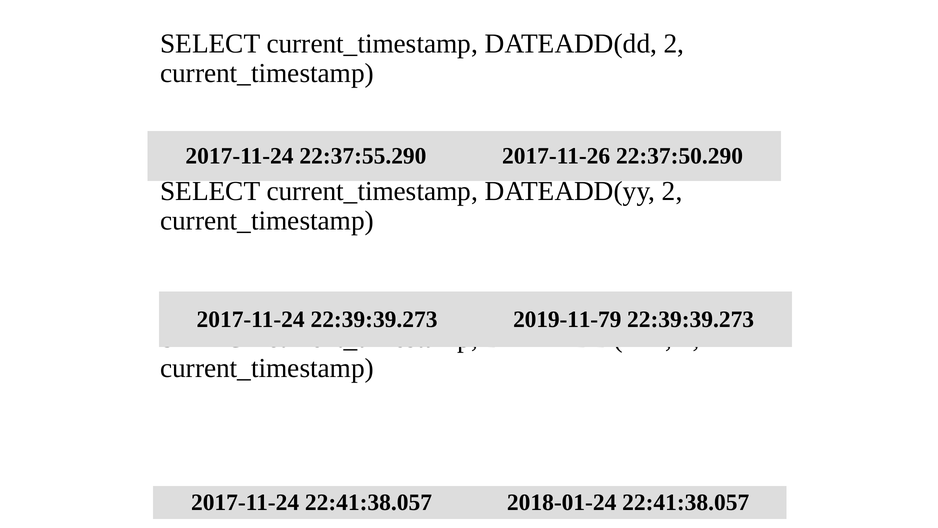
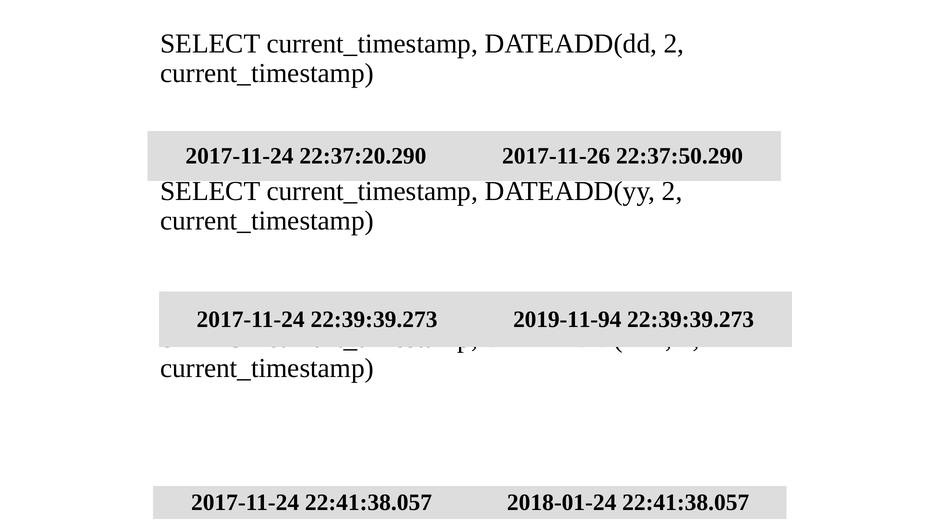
22:37:55.290: 22:37:55.290 -> 22:37:20.290
2019-11-79: 2019-11-79 -> 2019-11-94
